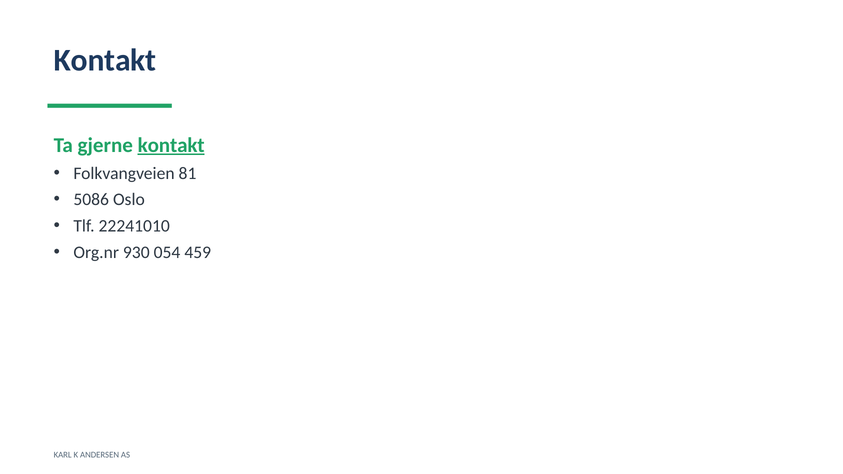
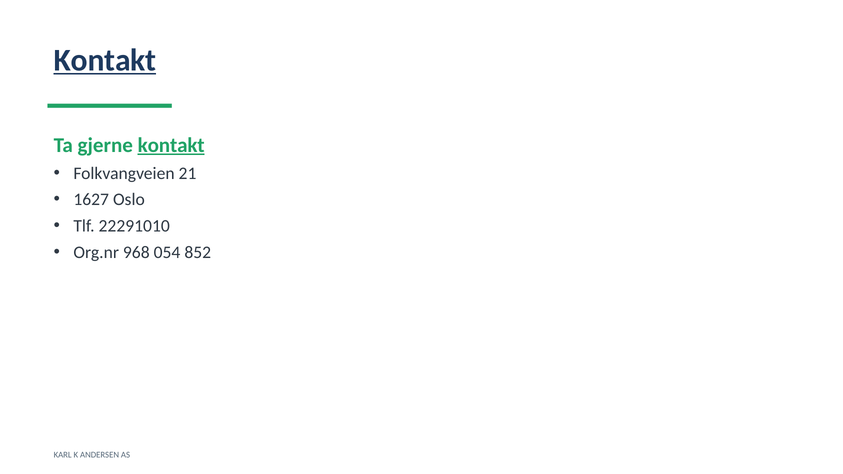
Kontakt at (105, 60) underline: none -> present
81: 81 -> 21
5086: 5086 -> 1627
22241010: 22241010 -> 22291010
930: 930 -> 968
459: 459 -> 852
